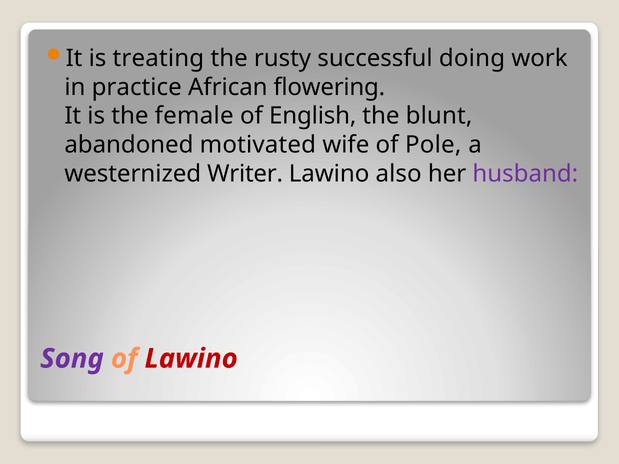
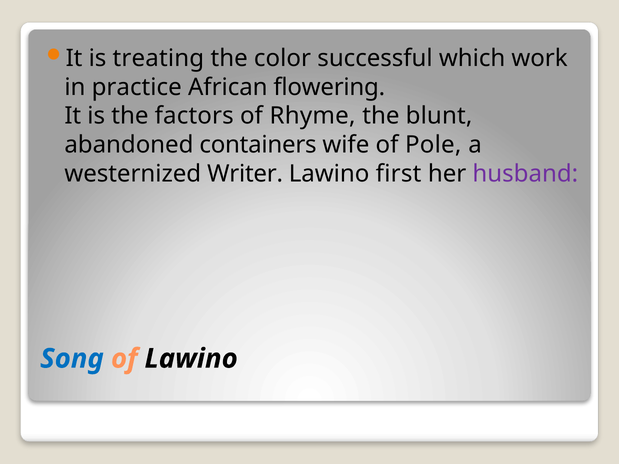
rusty: rusty -> color
doing: doing -> which
female: female -> factors
English: English -> Rhyme
motivated: motivated -> containers
also: also -> first
Song colour: purple -> blue
Lawino at (191, 359) colour: red -> black
